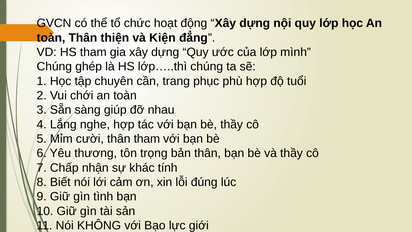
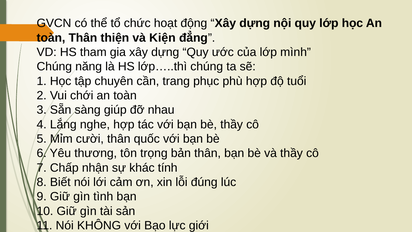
ghép: ghép -> năng
thân tham: tham -> quốc
